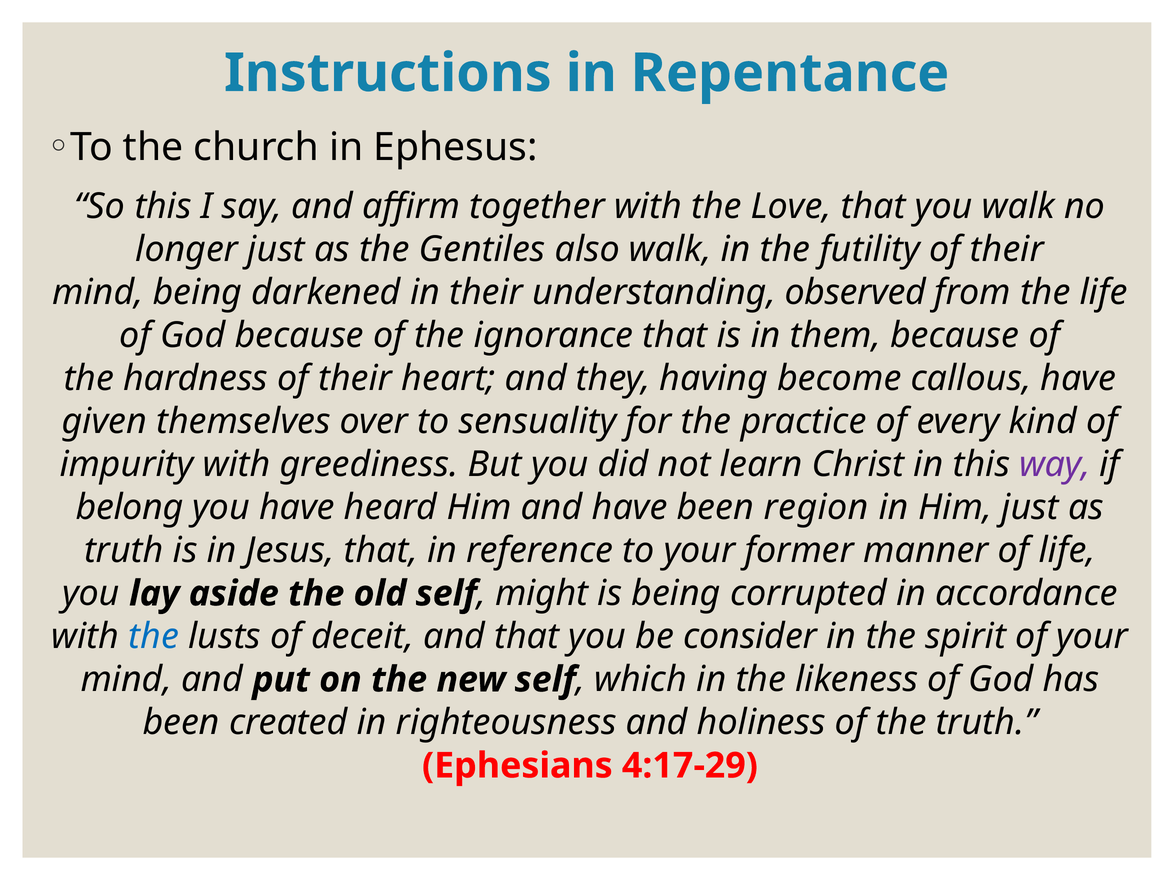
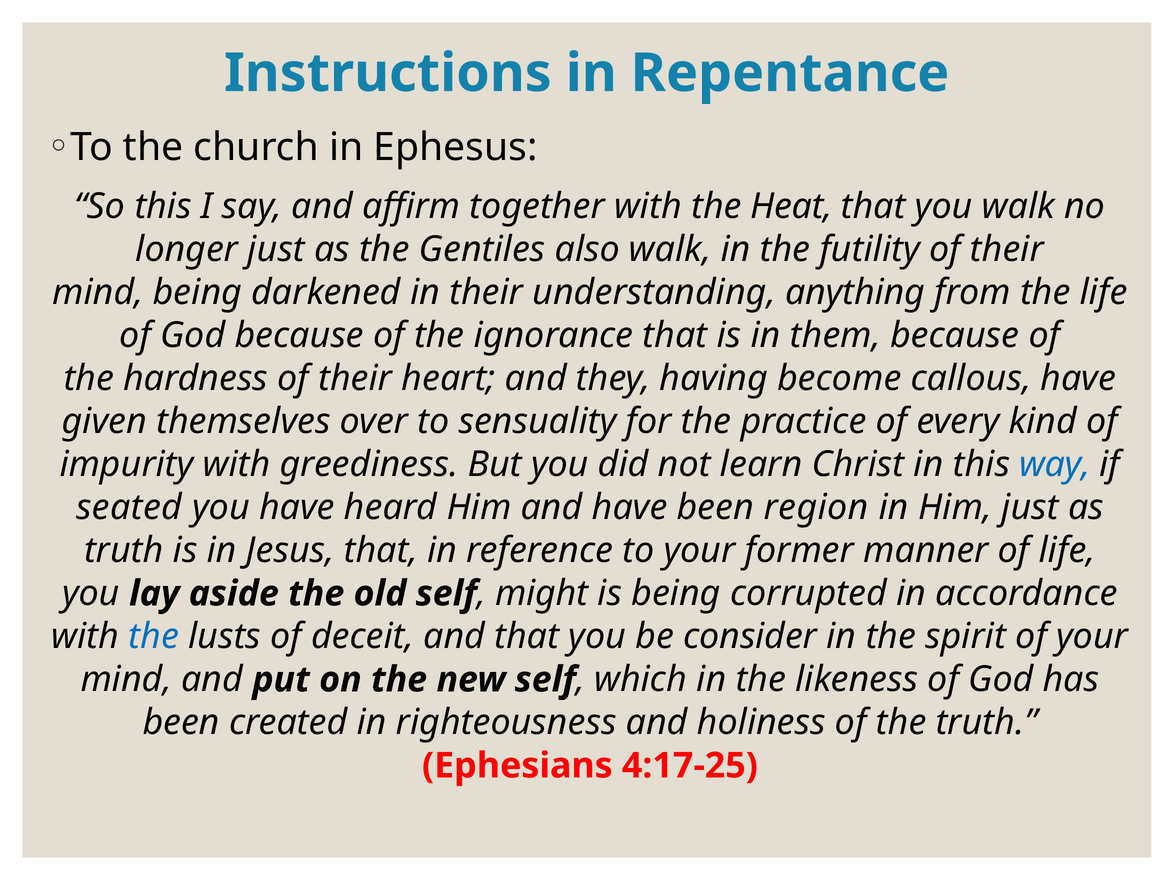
Love: Love -> Heat
observed: observed -> anything
way colour: purple -> blue
belong: belong -> seated
4:17-29: 4:17-29 -> 4:17-25
